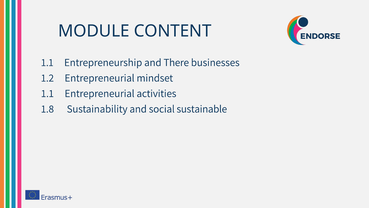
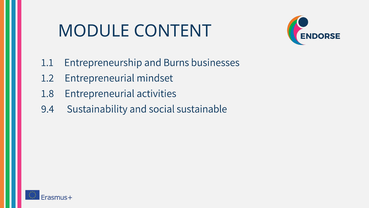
There: There -> Burns
1.1 at (47, 93): 1.1 -> 1.8
1.8: 1.8 -> 9.4
